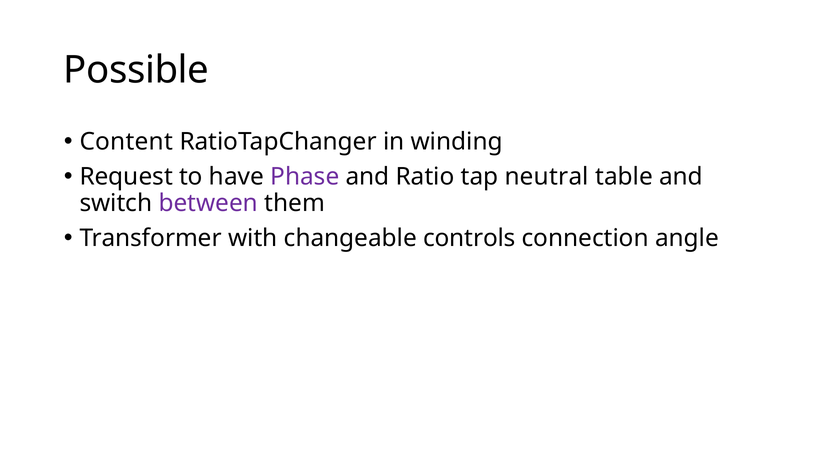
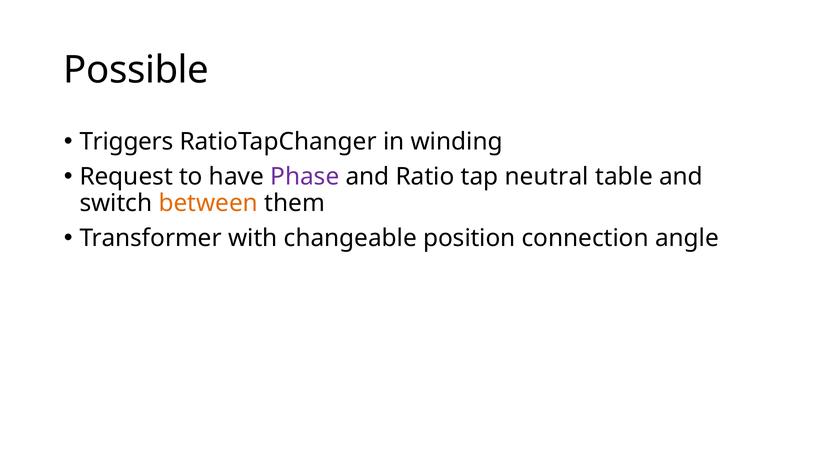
Content: Content -> Triggers
between colour: purple -> orange
controls: controls -> position
